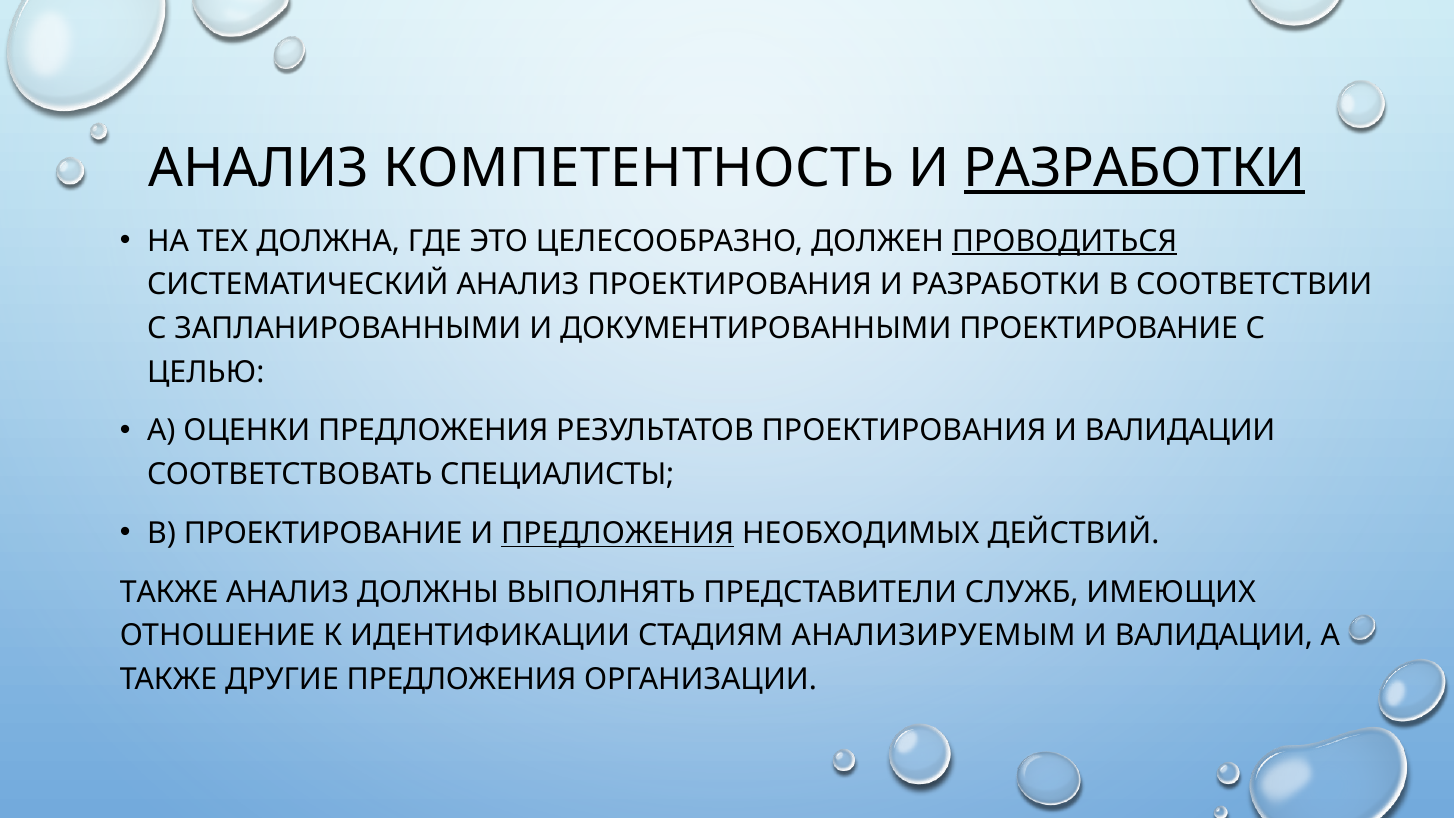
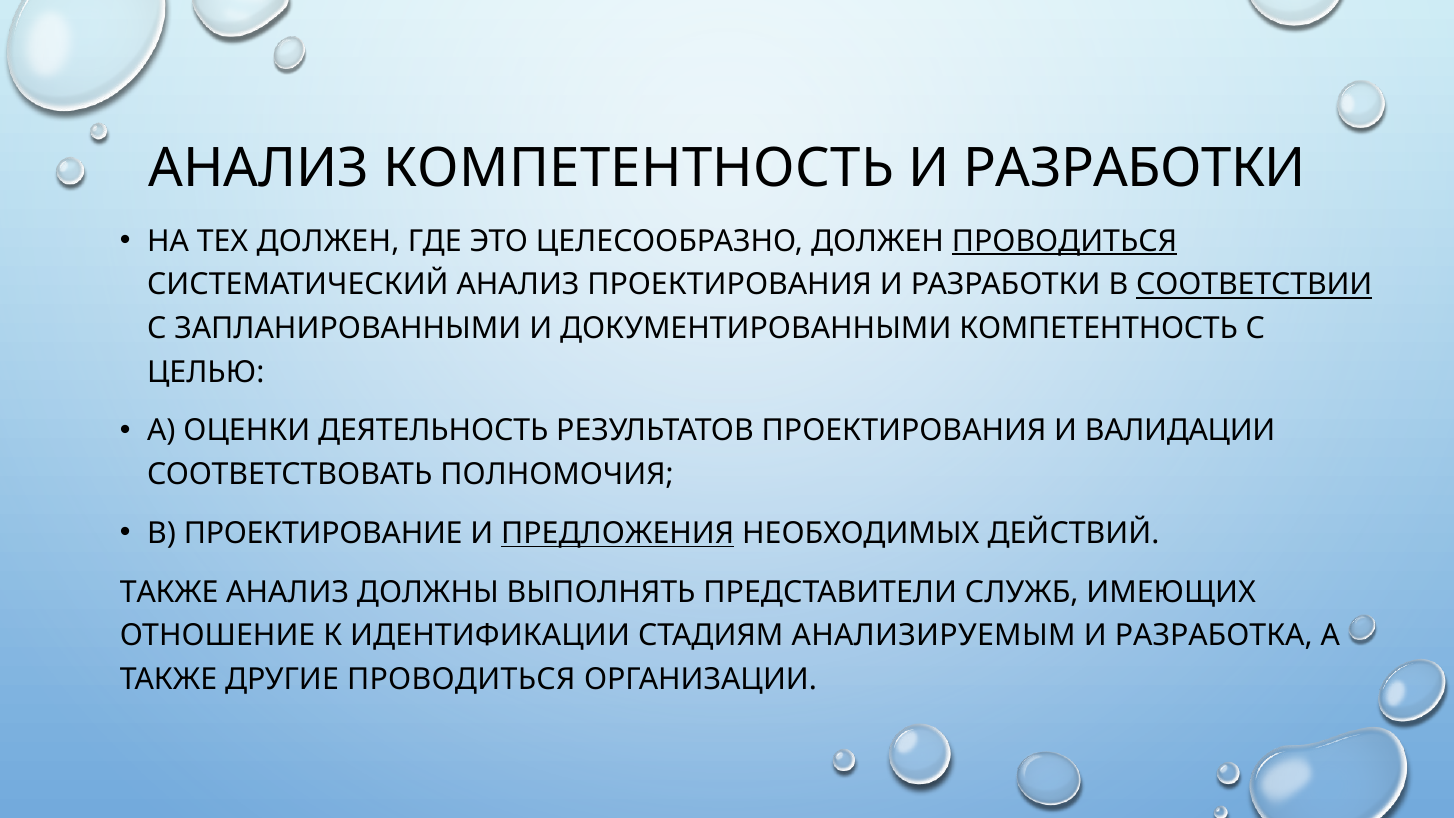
РАЗРАБОТКИ at (1135, 169) underline: present -> none
ТЕХ ДОЛЖНА: ДОЛЖНА -> ДОЛЖЕН
СООТВЕТСТВИИ underline: none -> present
ДОКУМЕНТИРОВАННЫМИ ПРОЕКТИРОВАНИЕ: ПРОЕКТИРОВАНИЕ -> КОМПЕТЕНТНОСТЬ
ОЦЕНКИ ПРЕДЛОЖЕНИЯ: ПРЕДЛОЖЕНИЯ -> ДЕЯТЕЛЬНОСТЬ
СПЕЦИАЛИСТЫ: СПЕЦИАЛИСТЫ -> ПОЛНОМОЧИЯ
ВАЛИДАЦИИ at (1214, 636): ВАЛИДАЦИИ -> РАЗРАБОТКА
ДРУГИЕ ПРЕДЛОЖЕНИЯ: ПРЕДЛОЖЕНИЯ -> ПРОВОДИТЬСЯ
